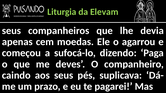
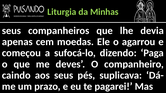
Elevam: Elevam -> Minhas
